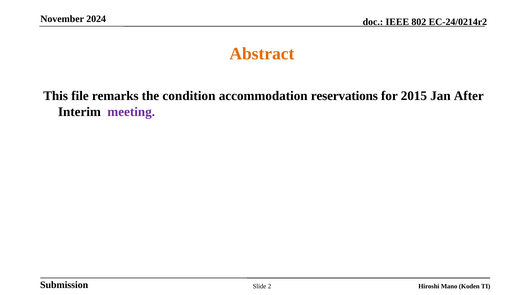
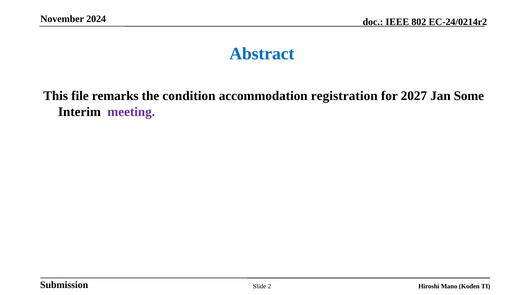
Abstract colour: orange -> blue
reservations: reservations -> registration
2015: 2015 -> 2027
After: After -> Some
